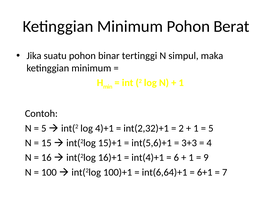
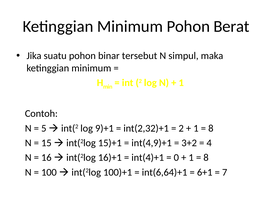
tertinggi: tertinggi -> tersebut
4)+1: 4)+1 -> 9)+1
5 at (211, 128): 5 -> 8
int(5,6)+1: int(5,6)+1 -> int(4,9)+1
3+3: 3+3 -> 3+2
6: 6 -> 0
9 at (206, 158): 9 -> 8
